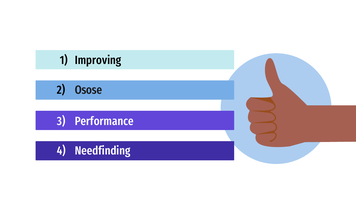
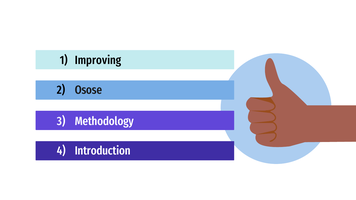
Performance: Performance -> Methodology
Needfinding: Needfinding -> Introduction
